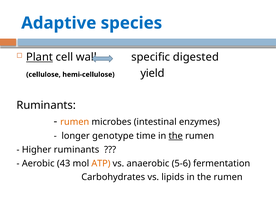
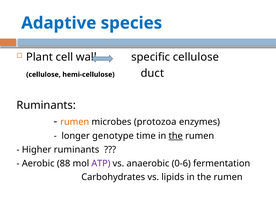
Plant underline: present -> none
specific digested: digested -> cellulose
yield: yield -> duct
intestinal: intestinal -> protozoa
43: 43 -> 88
ATP colour: orange -> purple
5-6: 5-6 -> 0-6
